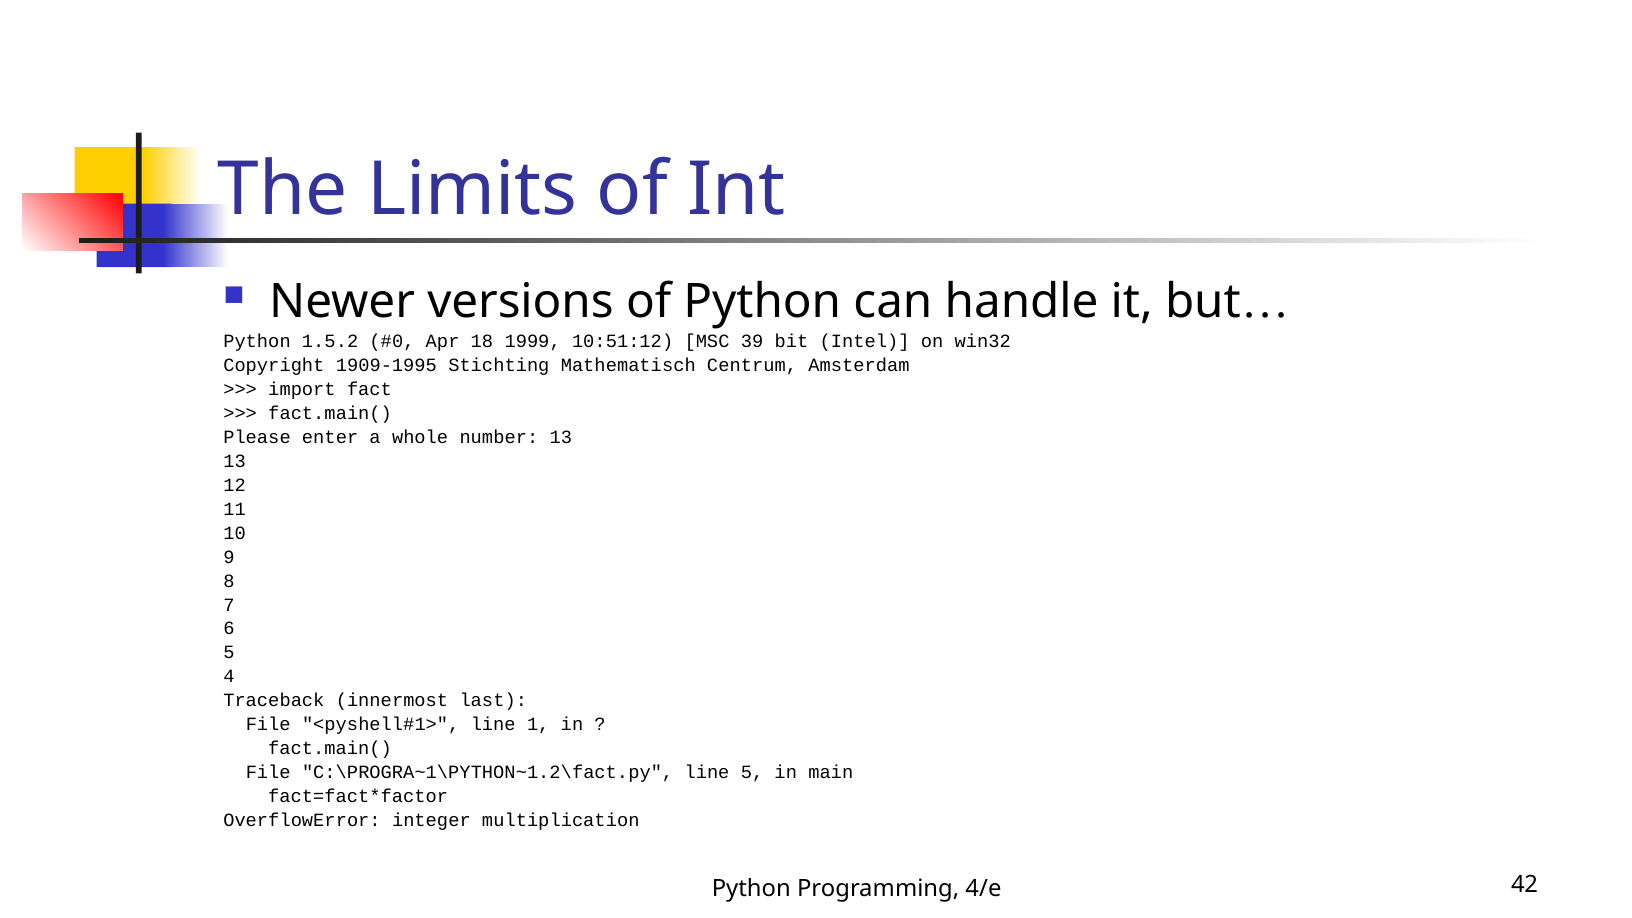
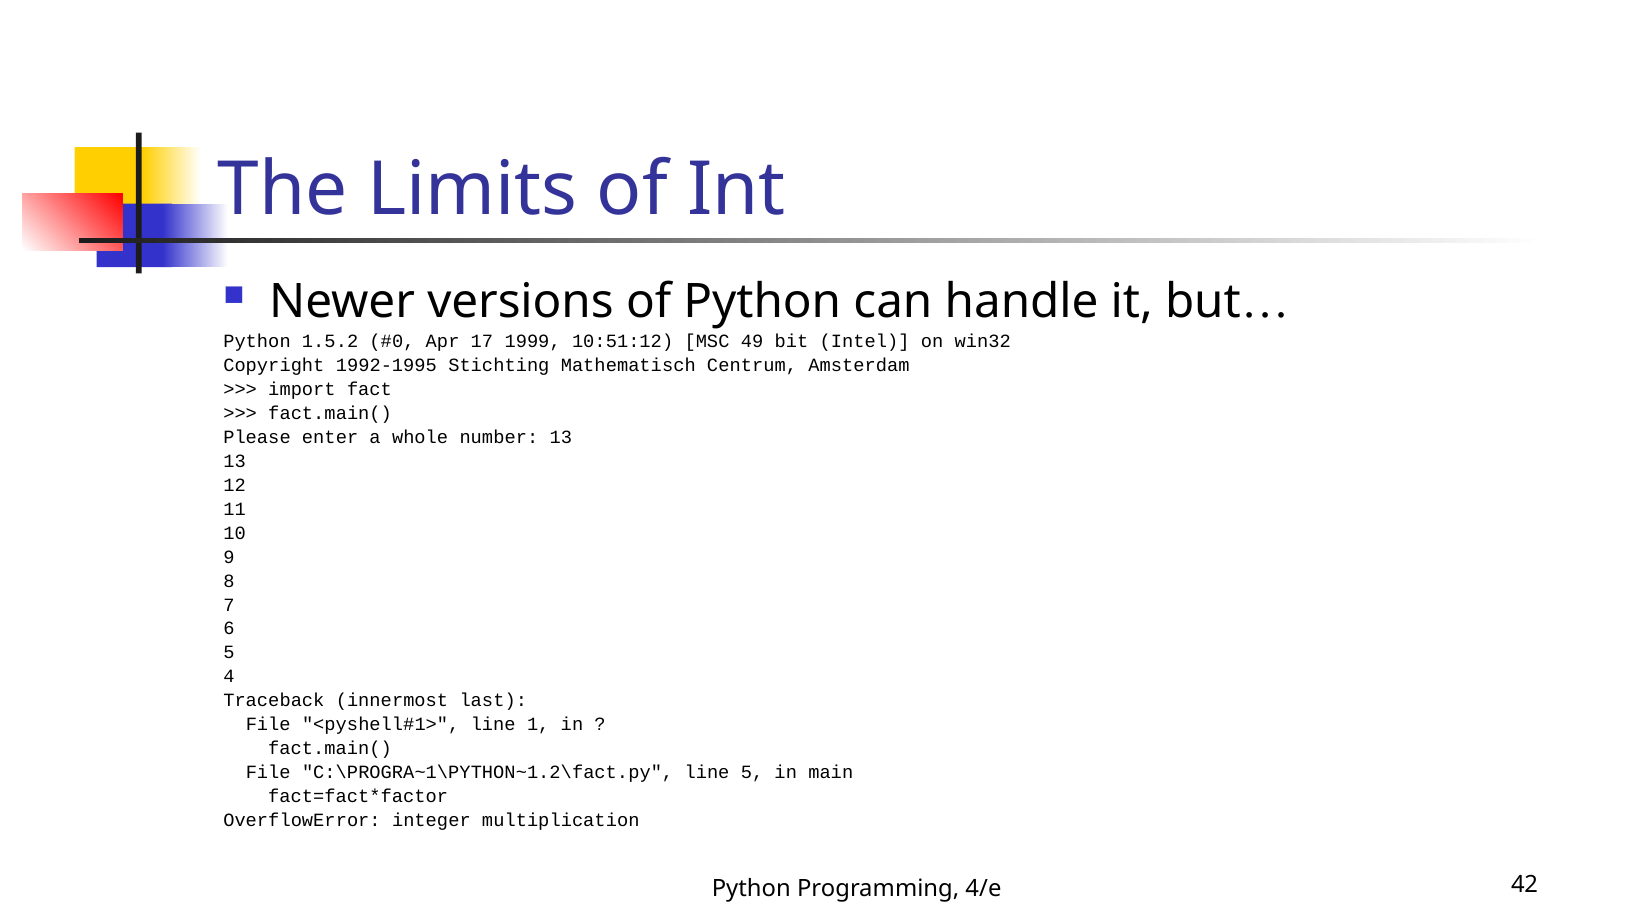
18: 18 -> 17
39: 39 -> 49
1909-1995: 1909-1995 -> 1992-1995
